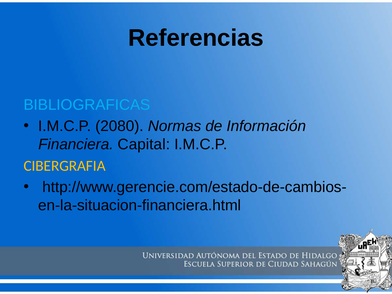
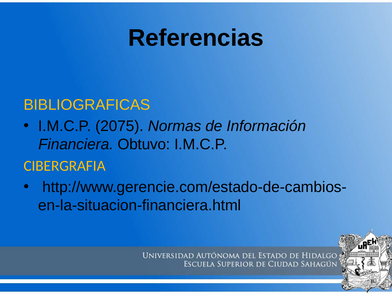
BIBLIOGRAFICAS colour: light blue -> yellow
2080: 2080 -> 2075
Capital: Capital -> Obtuvo
